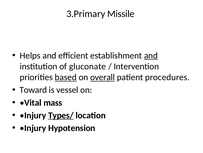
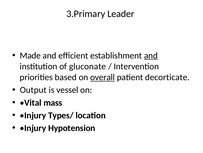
Missile: Missile -> Leader
Helps: Helps -> Made
based underline: present -> none
procedures: procedures -> decorticate
Toward: Toward -> Output
Types/ underline: present -> none
